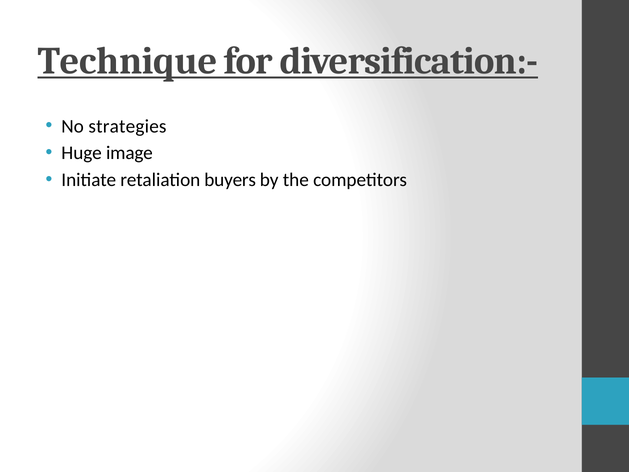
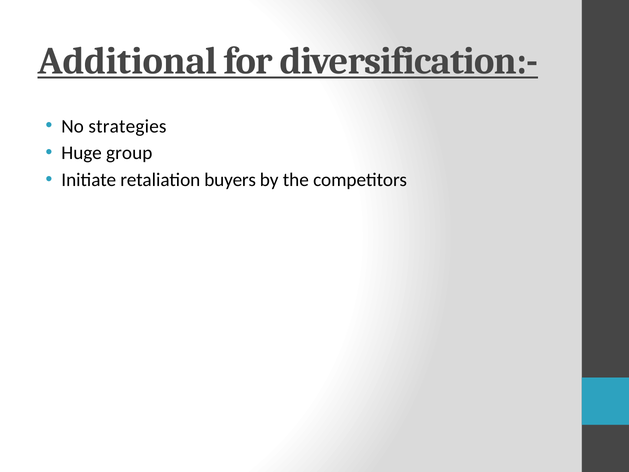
Technique: Technique -> Additional
image: image -> group
